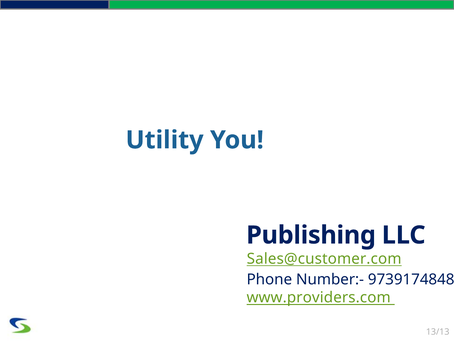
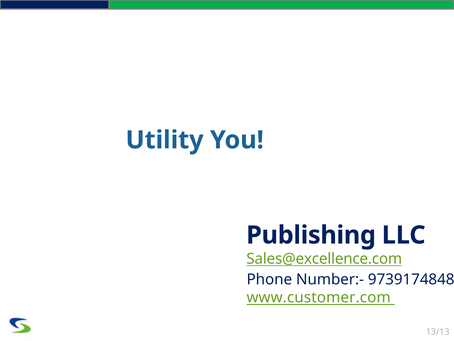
Sales@customer.com: Sales@customer.com -> Sales@excellence.com
www.providers.com: www.providers.com -> www.customer.com
